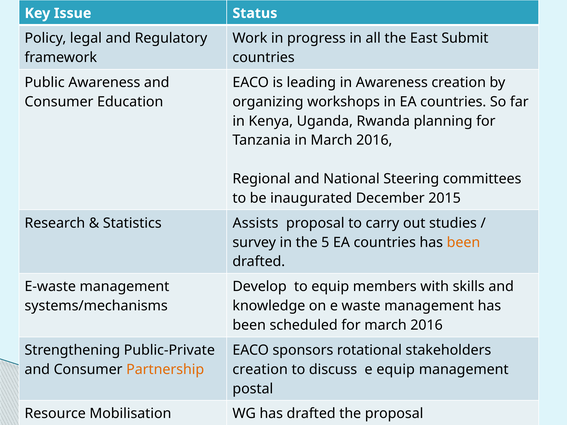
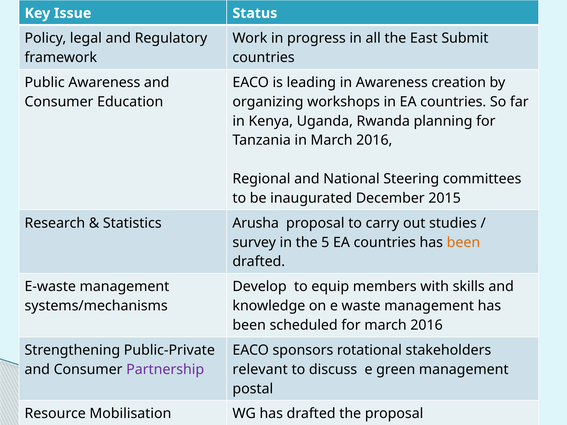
Assists: Assists -> Arusha
Partnership colour: orange -> purple
creation at (260, 370): creation -> relevant
e equip: equip -> green
